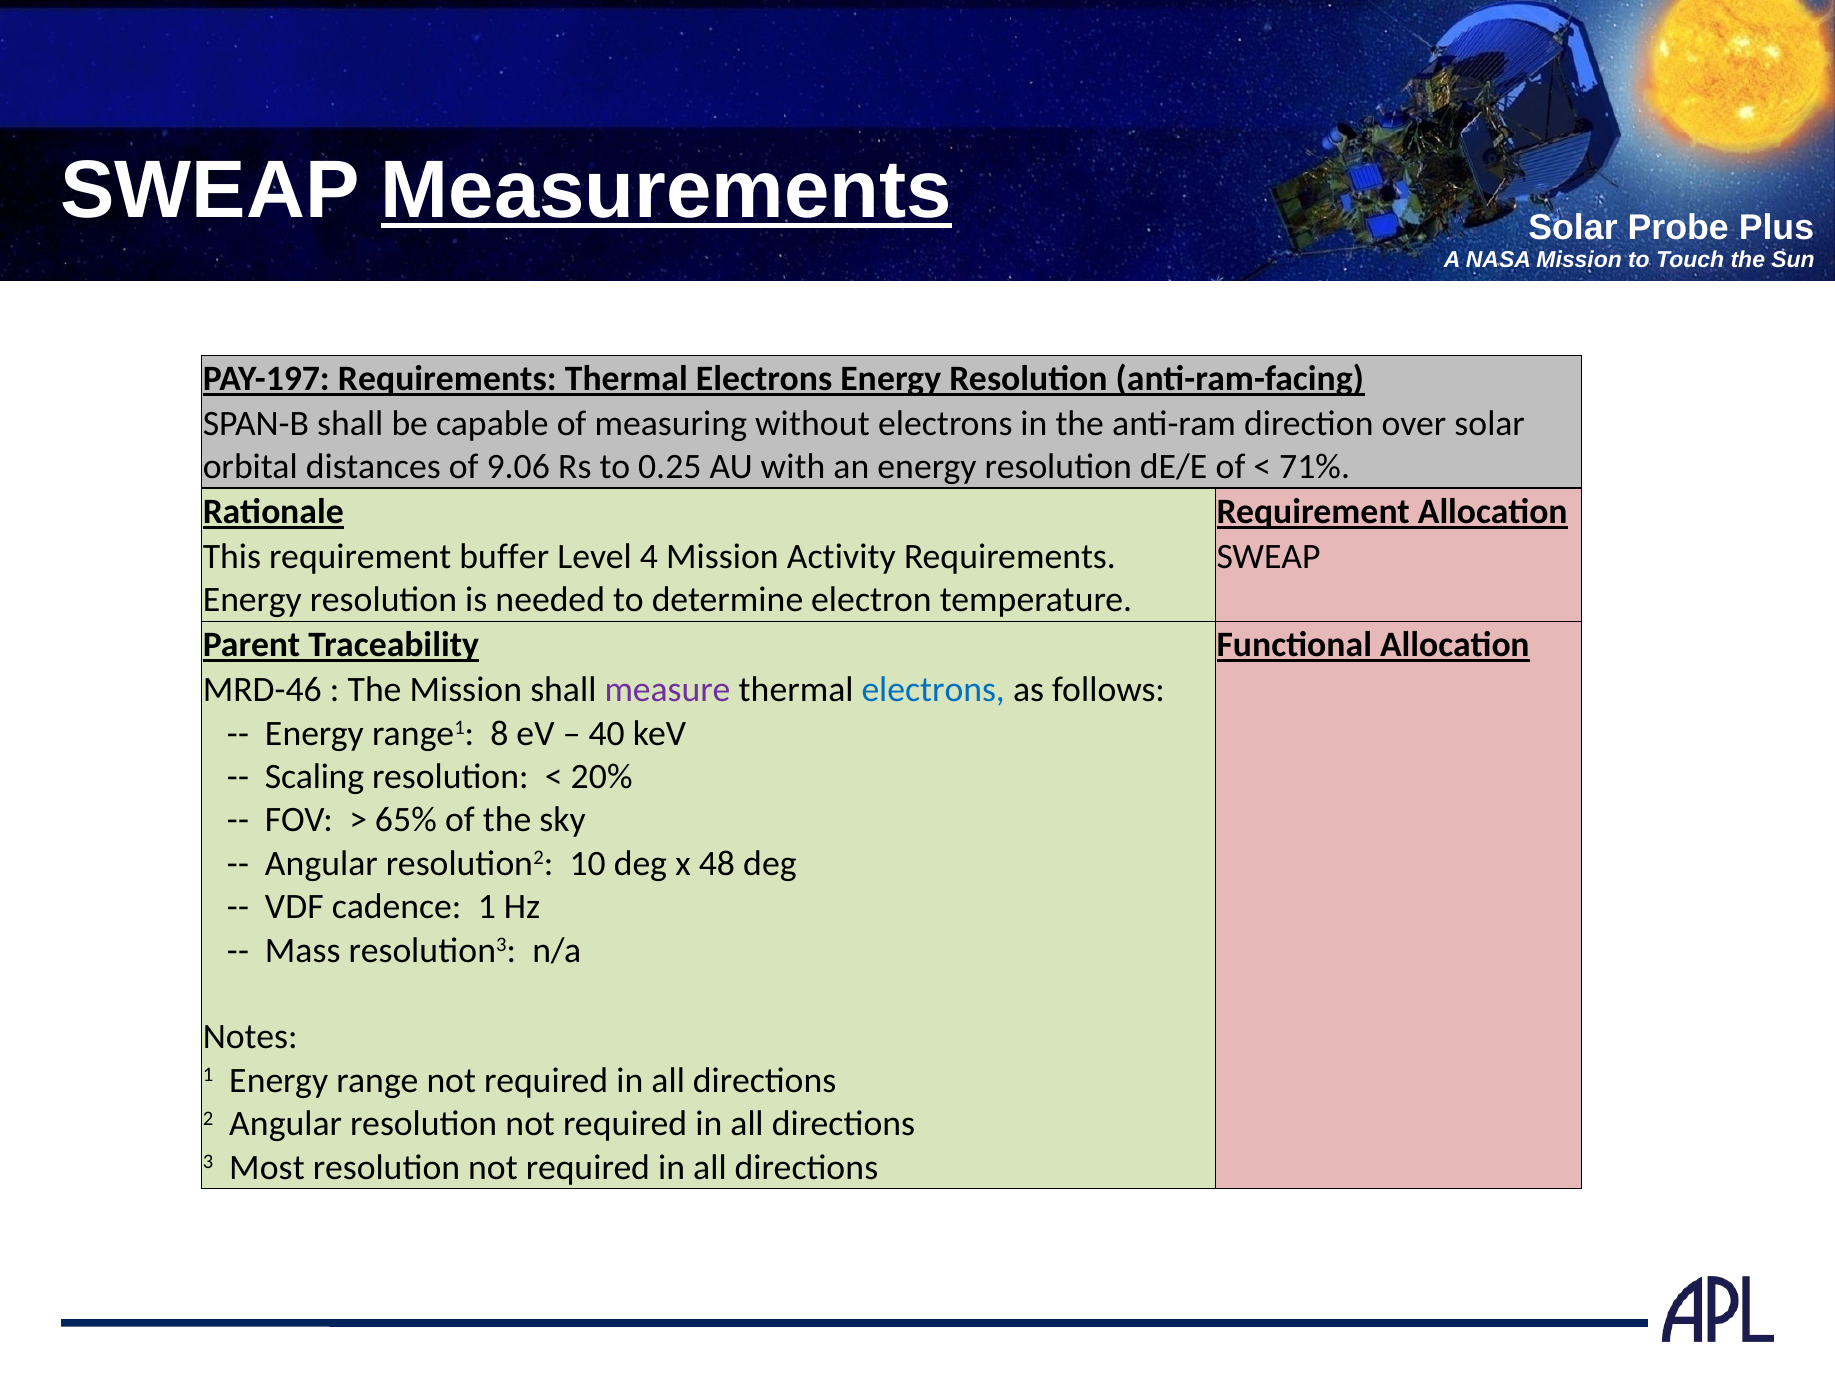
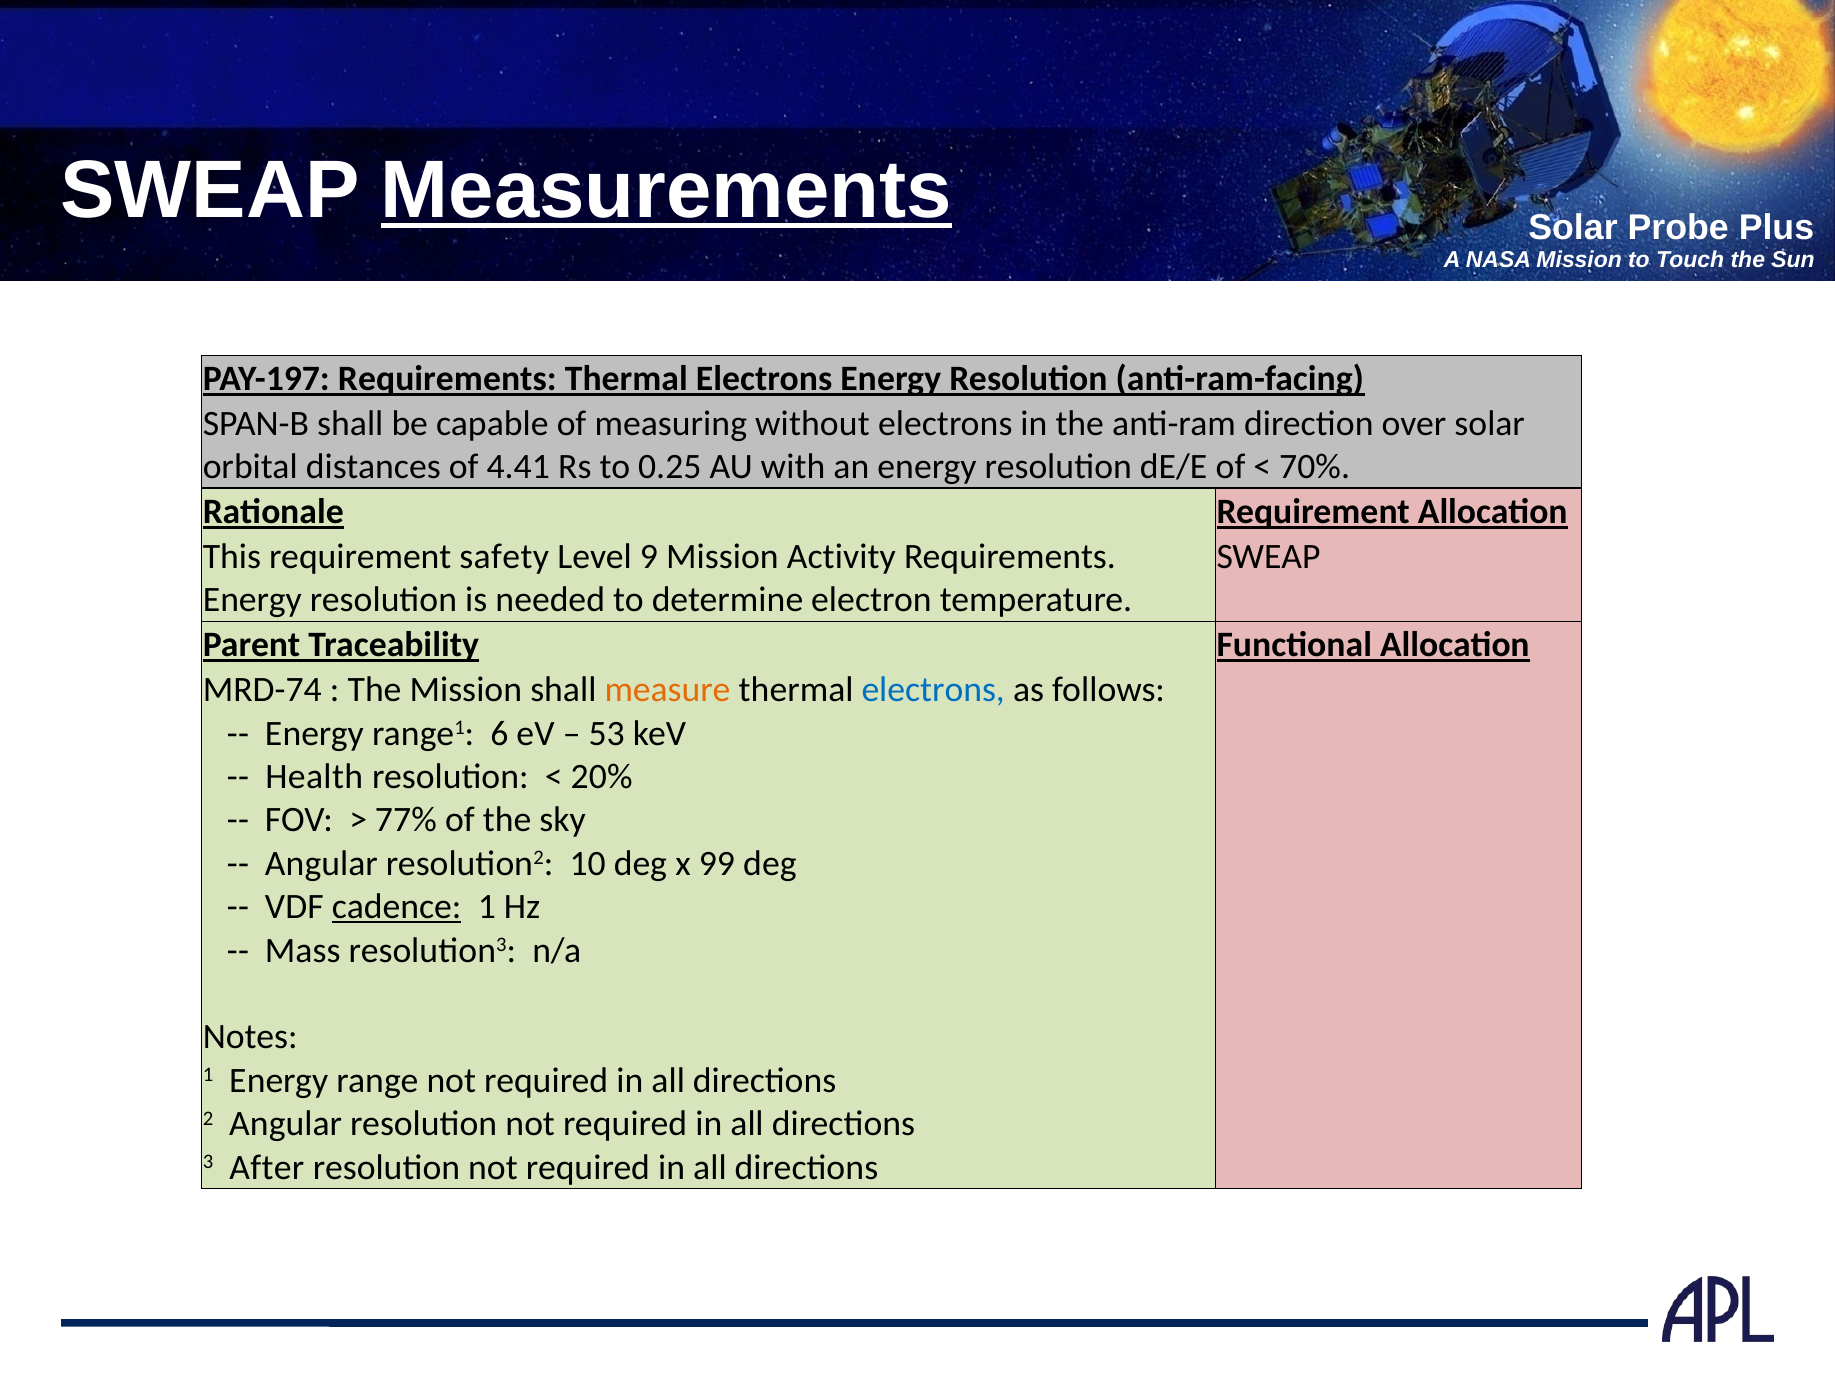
9.06: 9.06 -> 4.41
71%: 71% -> 70%
buffer: buffer -> safety
4: 4 -> 9
MRD-46: MRD-46 -> MRD-74
measure colour: purple -> orange
8: 8 -> 6
40: 40 -> 53
Scaling: Scaling -> Health
65%: 65% -> 77%
48: 48 -> 99
cadence underline: none -> present
Most: Most -> After
